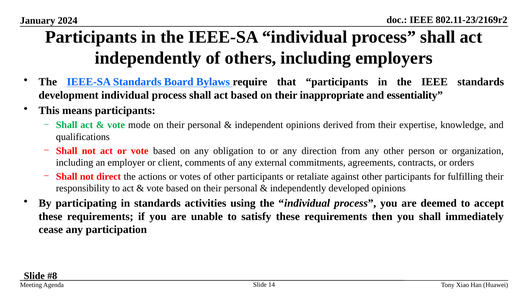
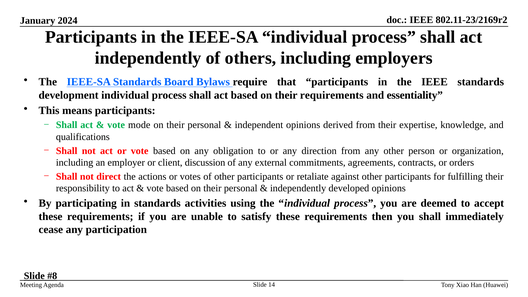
their inappropriate: inappropriate -> requirements
comments: comments -> discussion
